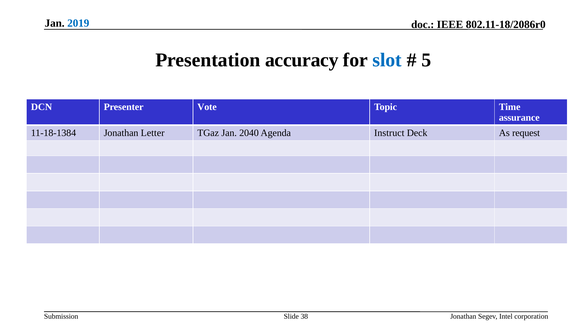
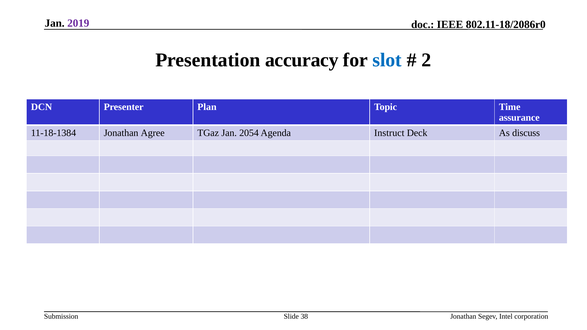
2019 colour: blue -> purple
5: 5 -> 2
Vote: Vote -> Plan
Letter: Letter -> Agree
2040: 2040 -> 2054
request: request -> discuss
